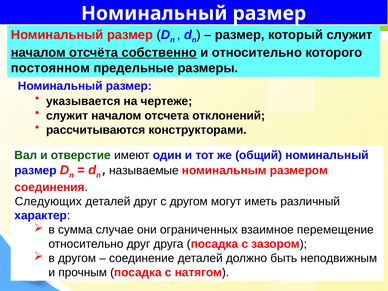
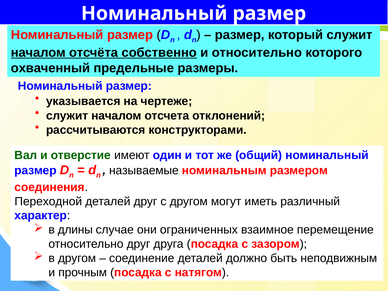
постоянном: постоянном -> охваченный
Следующих: Следующих -> Переходной
сумма: сумма -> длины
